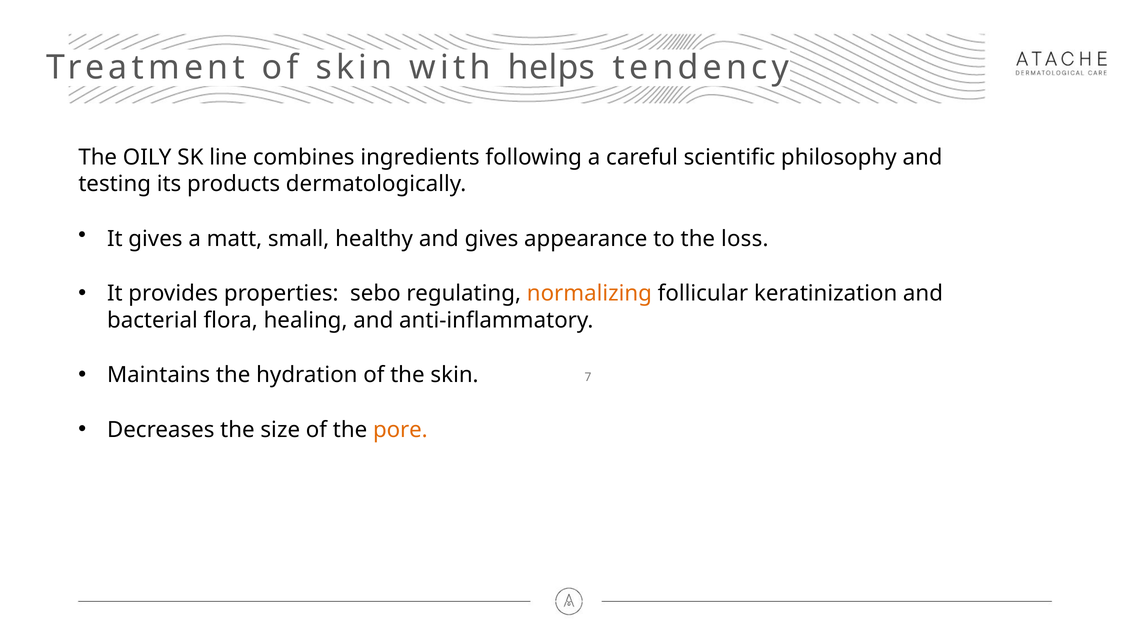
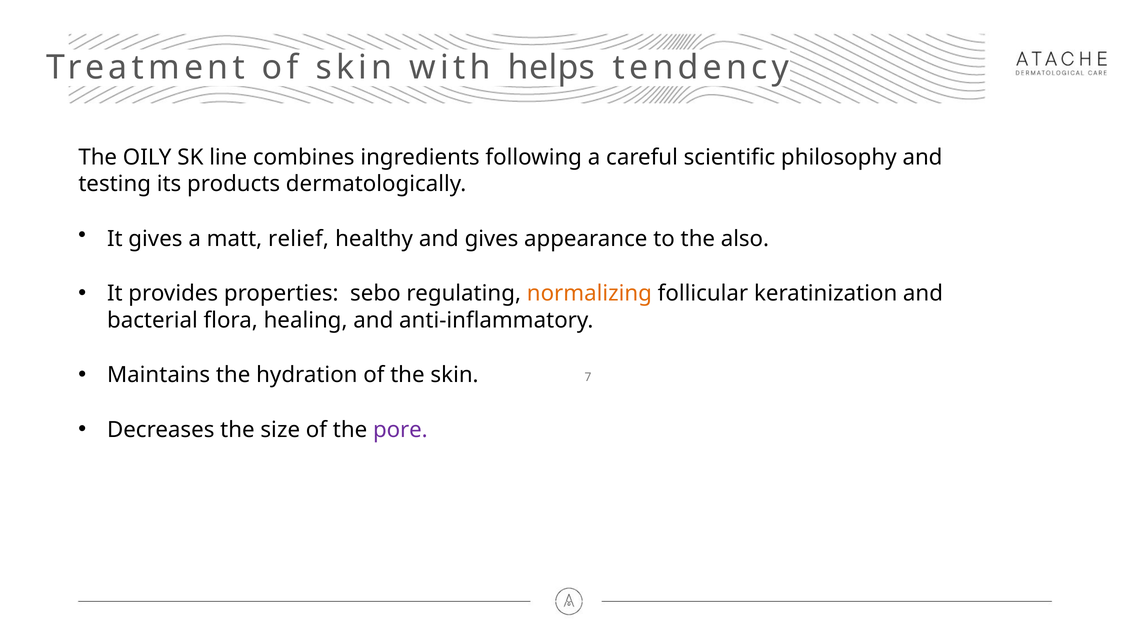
small: small -> relief
loss: loss -> also
pore colour: orange -> purple
